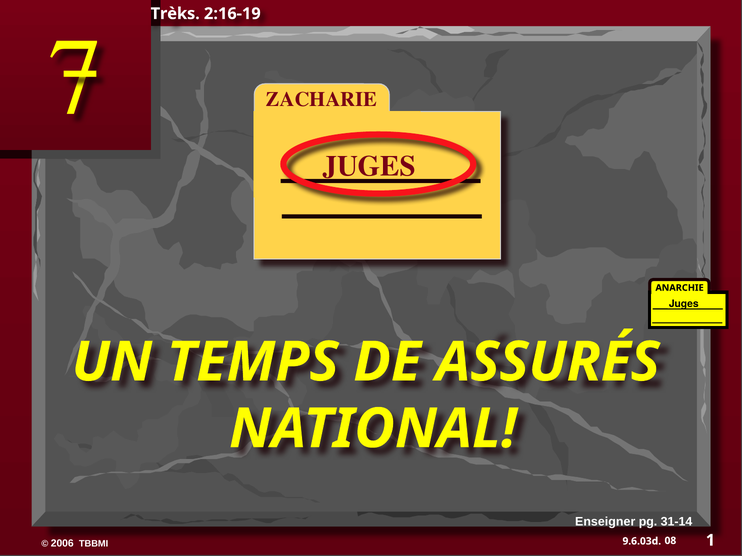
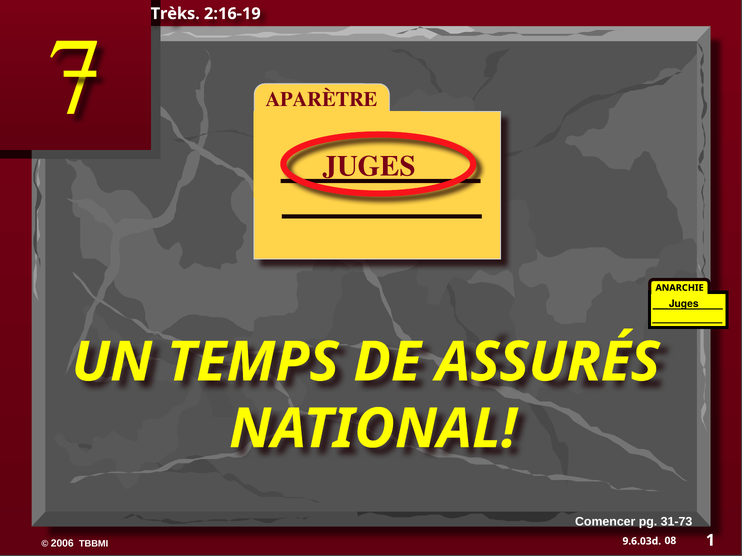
ZACHARIE: ZACHARIE -> APARÈTRE
Enseigner: Enseigner -> Comencer
31-14: 31-14 -> 31-73
